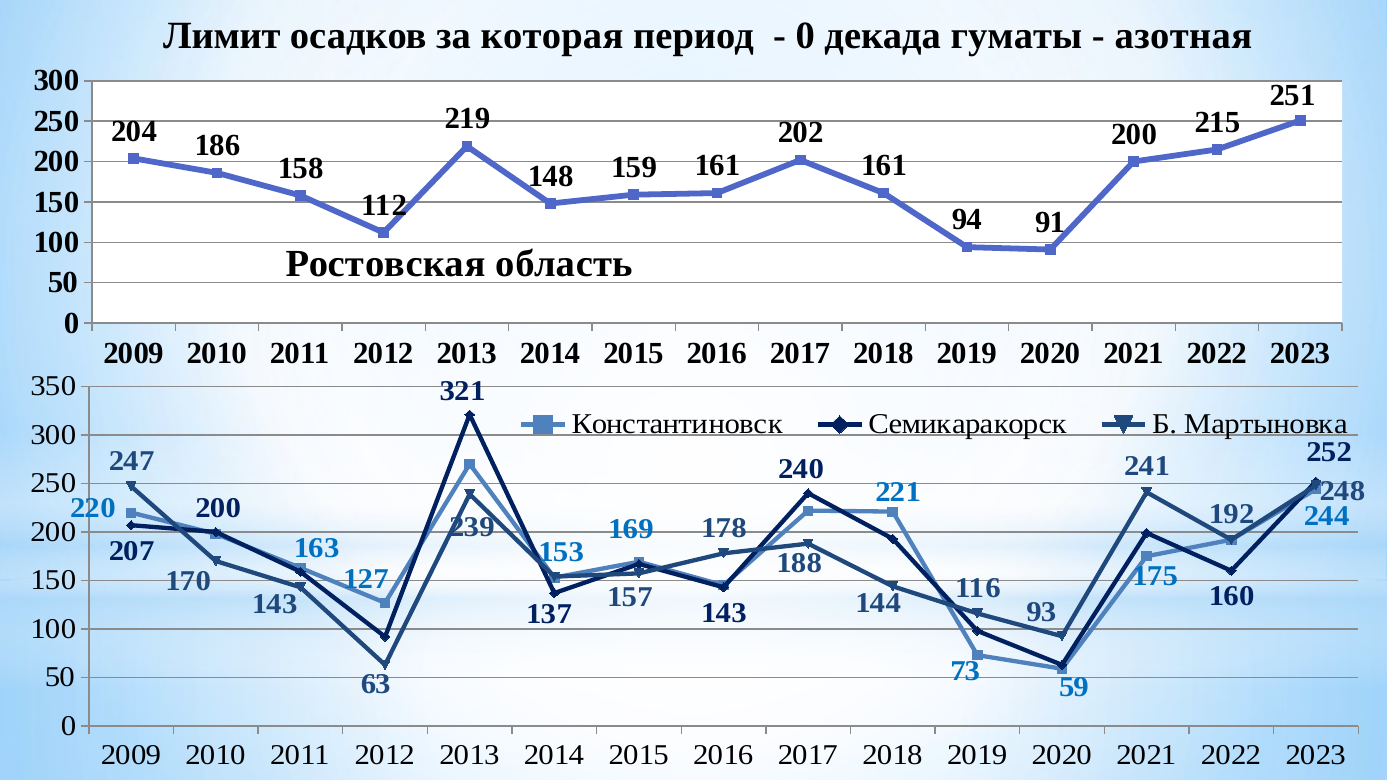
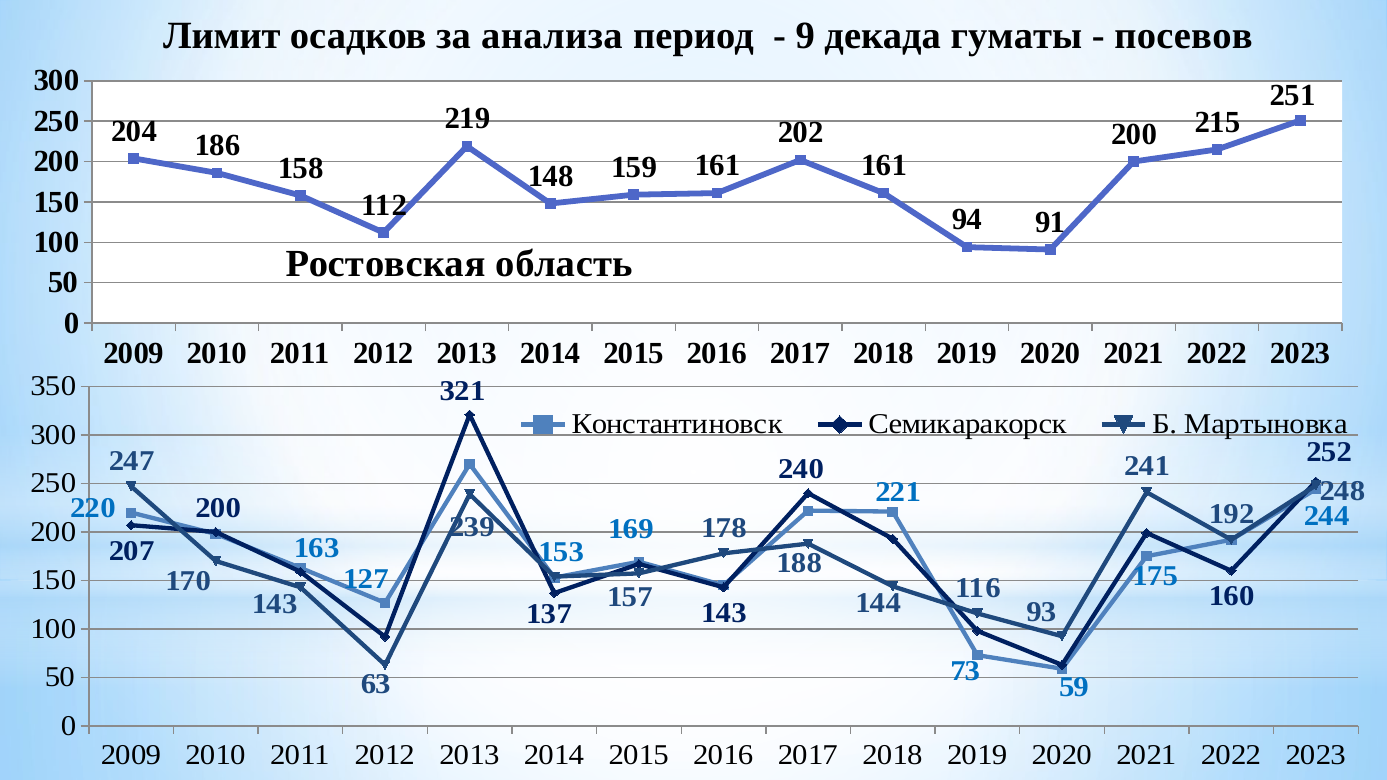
которая: которая -> анализа
0 at (805, 36): 0 -> 9
азотная: азотная -> посевов
